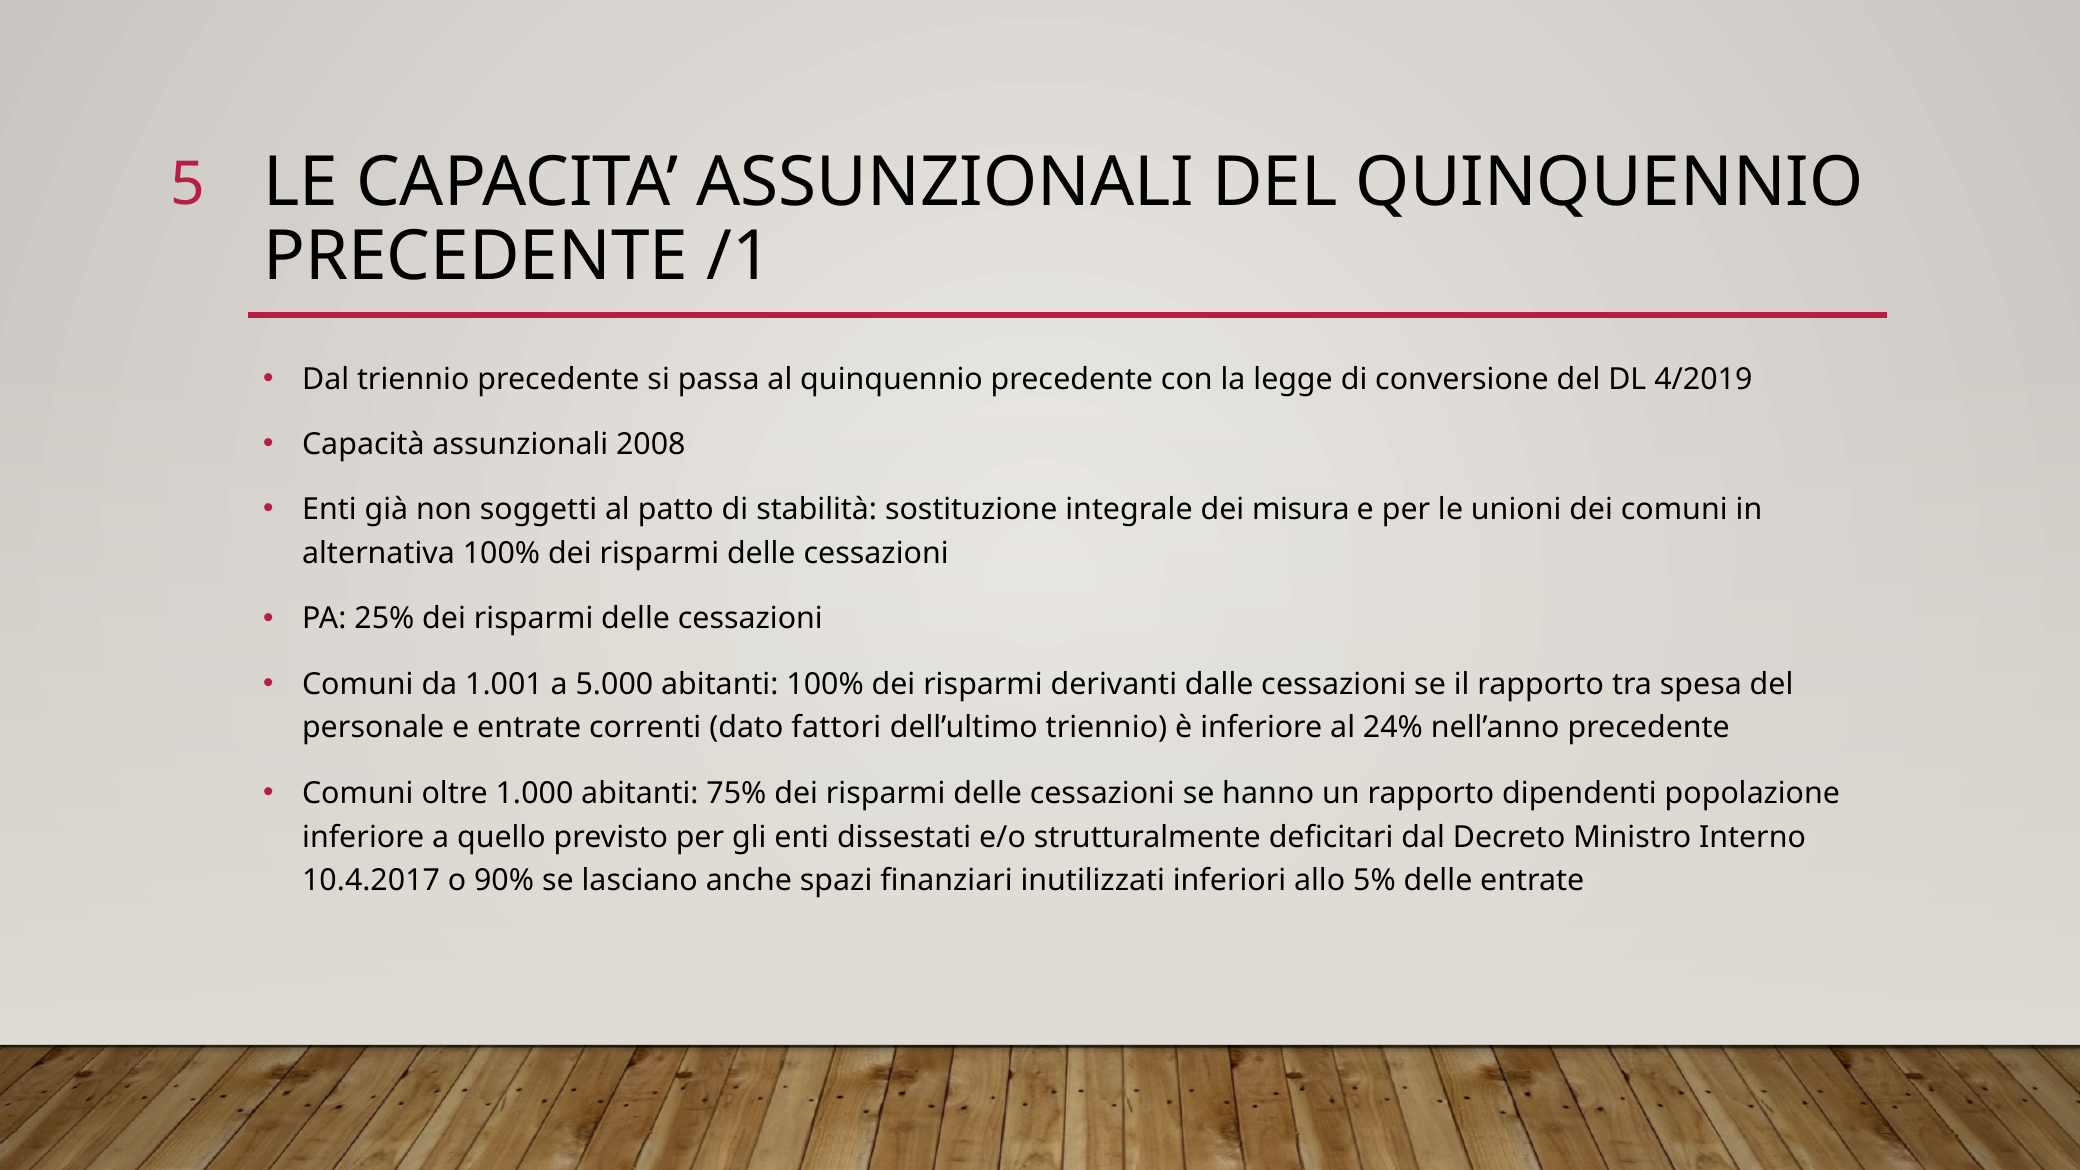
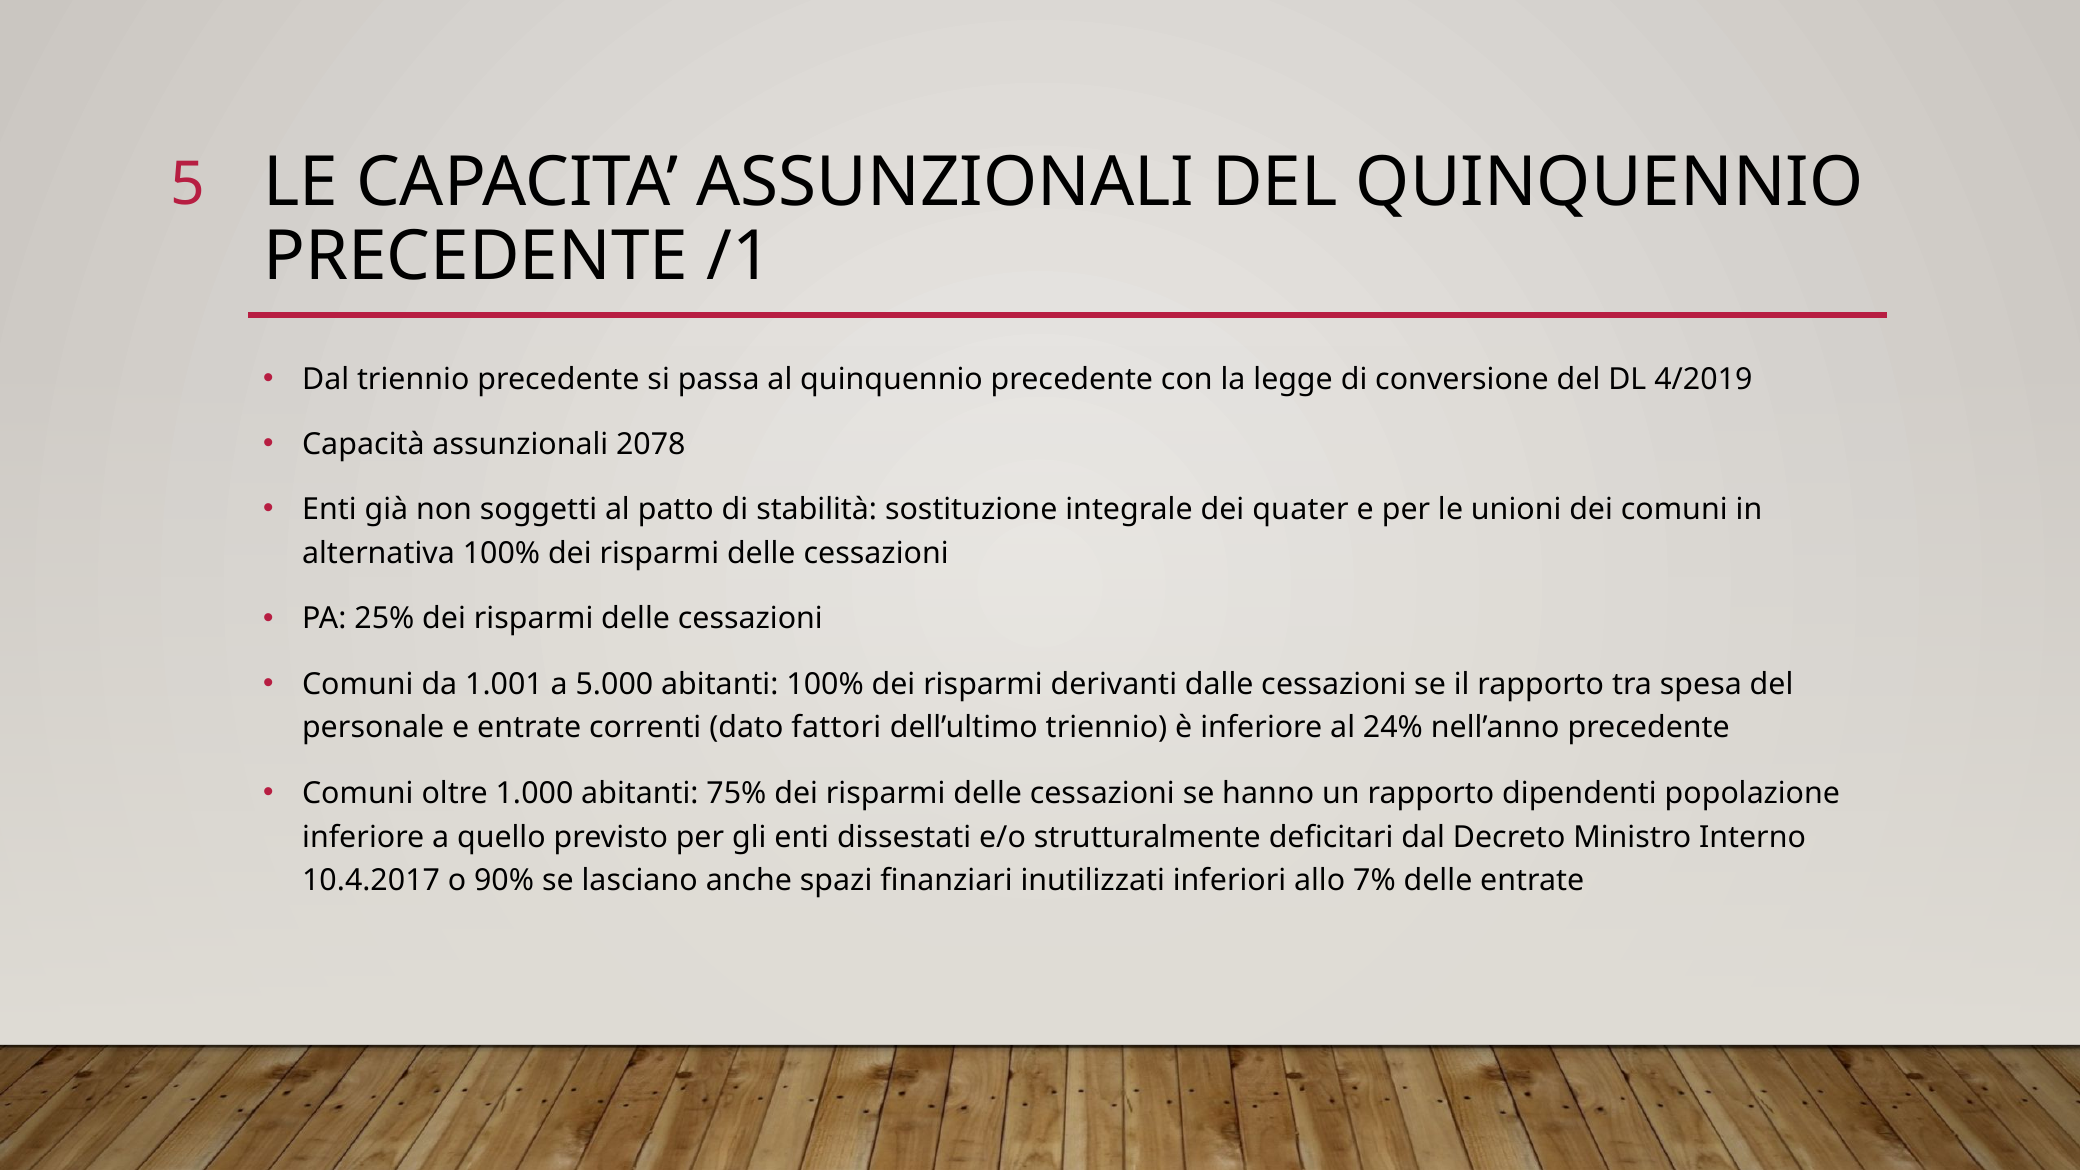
2008: 2008 -> 2078
misura: misura -> quater
5%: 5% -> 7%
